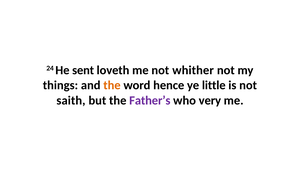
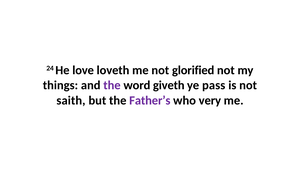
sent: sent -> love
whither: whither -> glorified
the at (112, 85) colour: orange -> purple
hence: hence -> giveth
little: little -> pass
